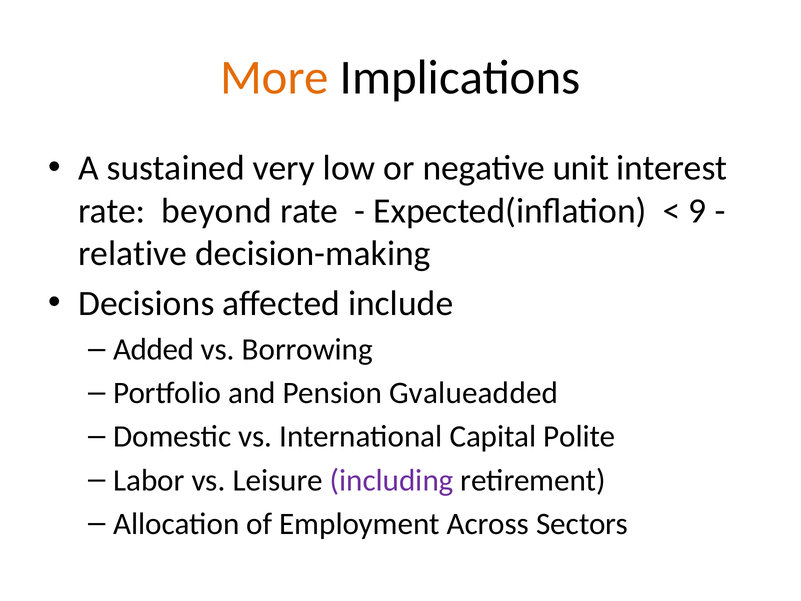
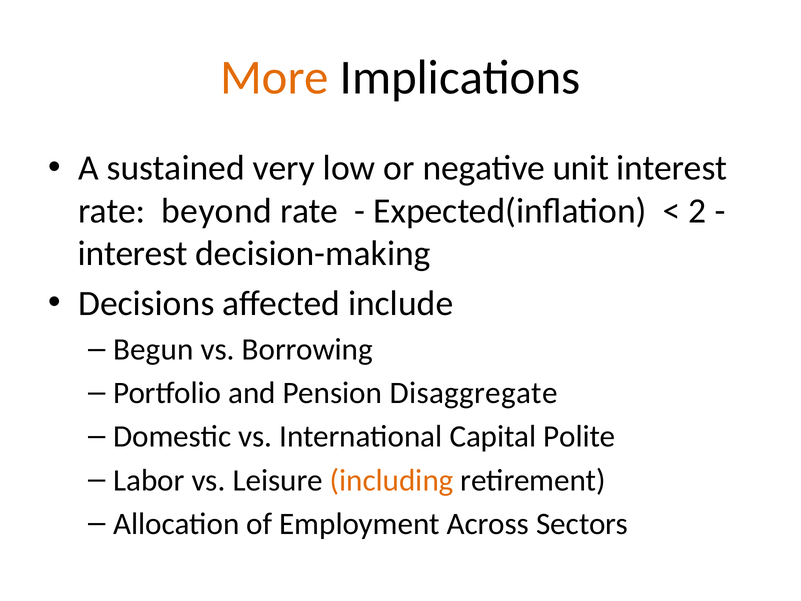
9: 9 -> 2
relative at (133, 254): relative -> interest
Added: Added -> Begun
Gvalueadded: Gvalueadded -> Disaggregate
including colour: purple -> orange
